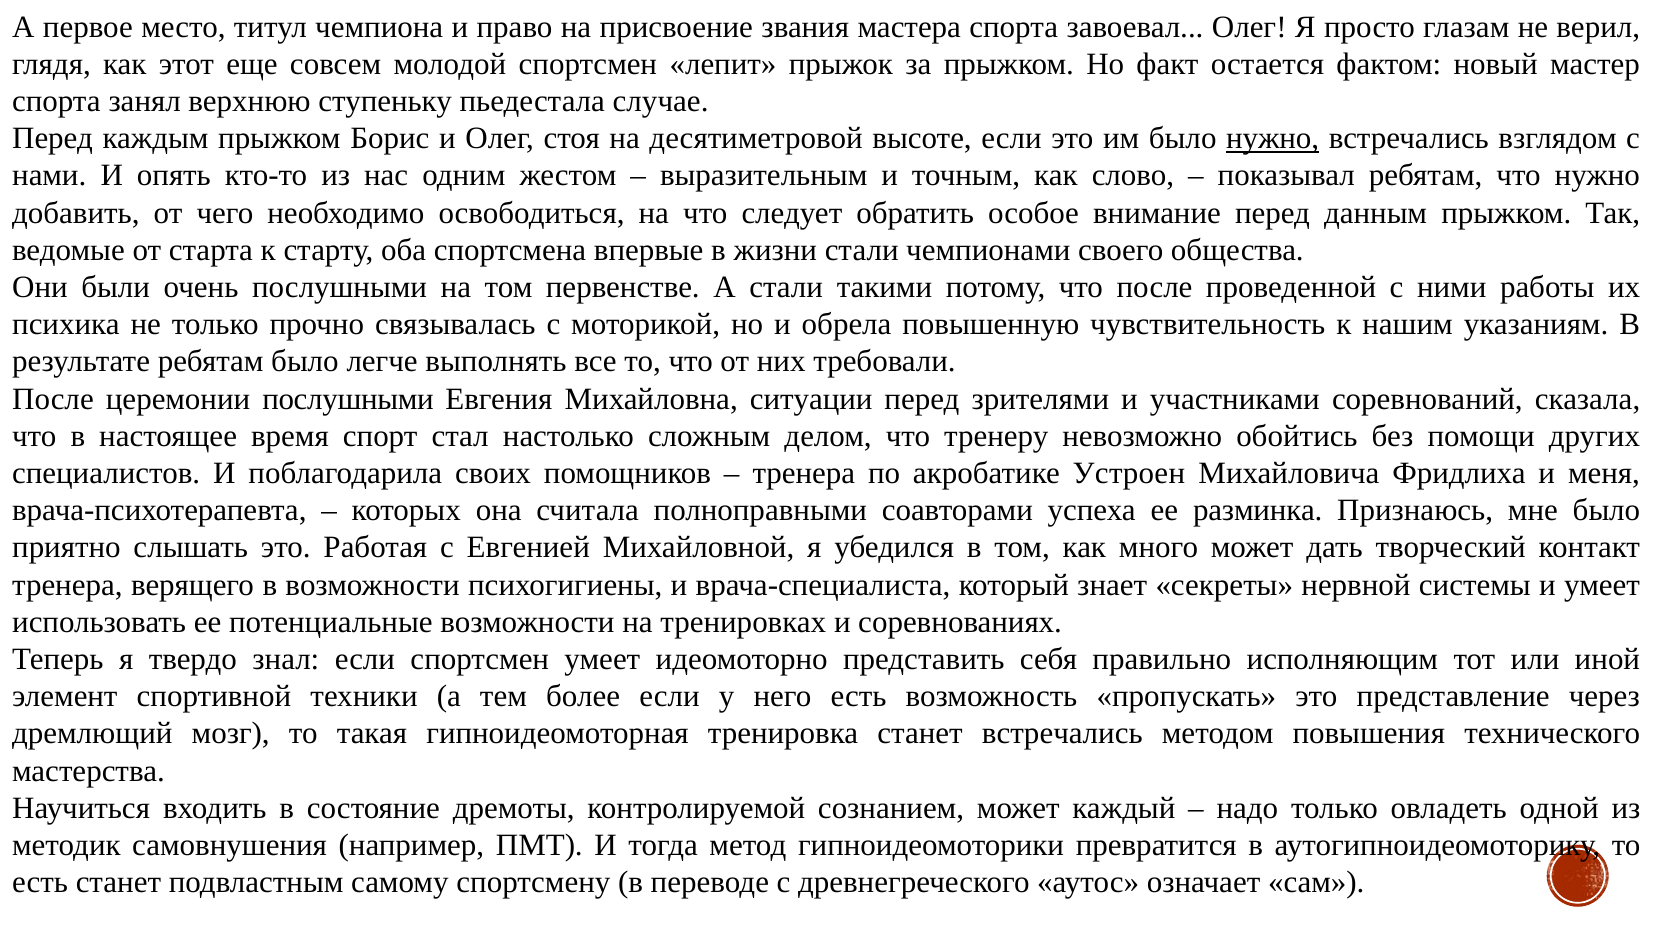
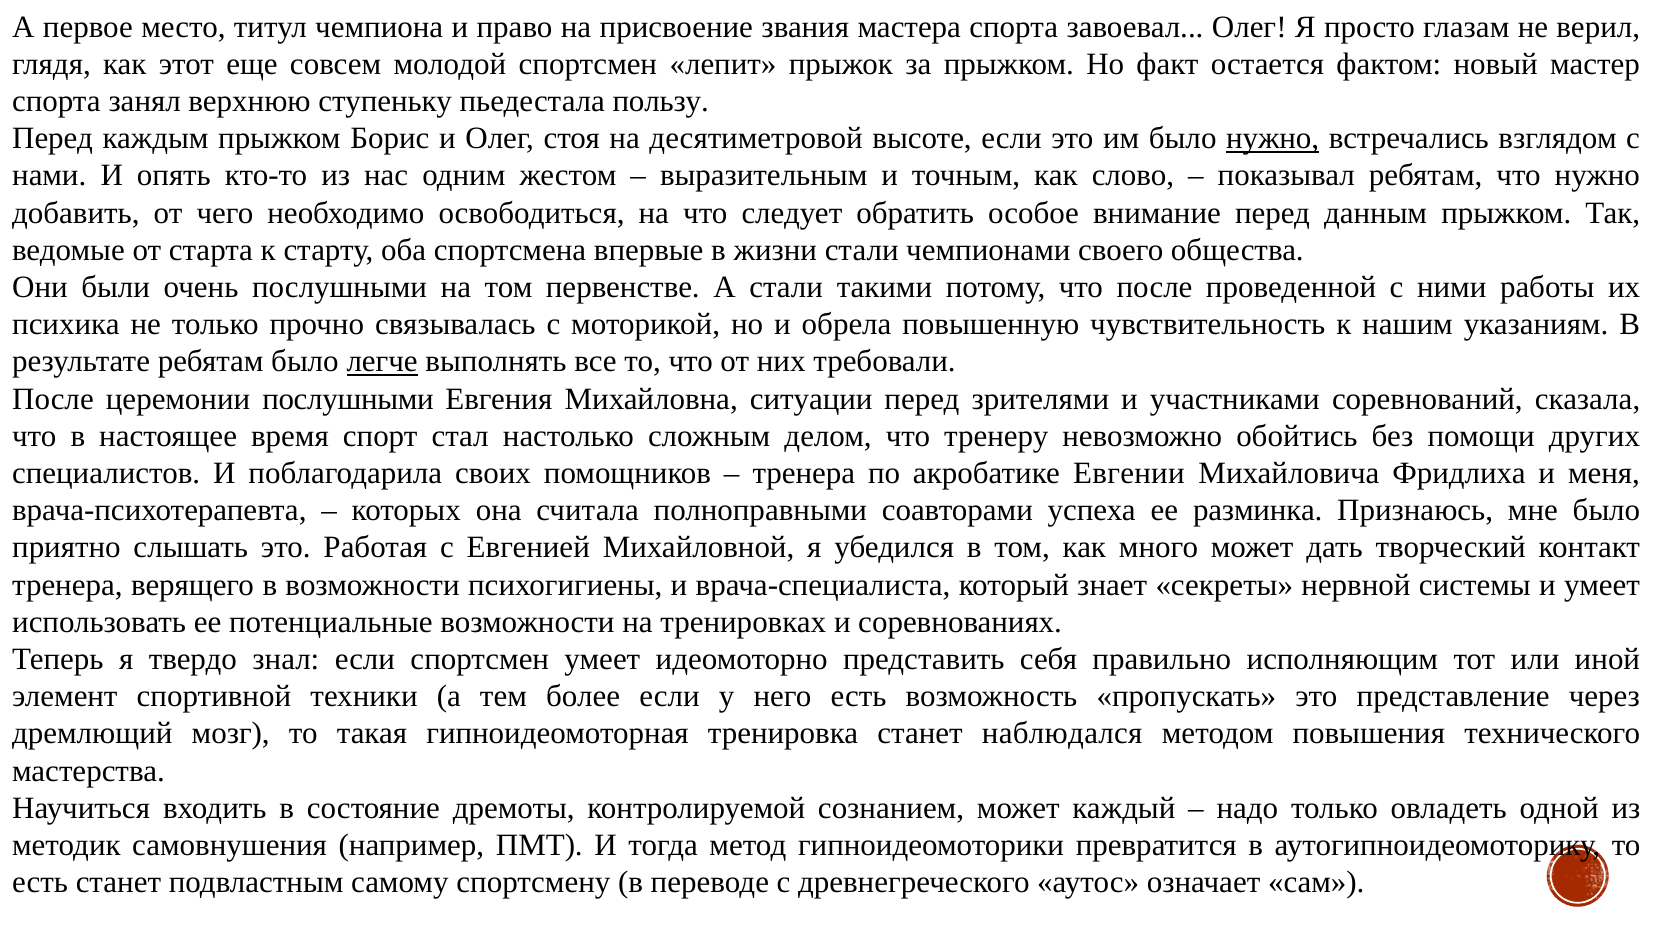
случае: случае -> пользу
легче underline: none -> present
Устроен: Устроен -> Евгении
станет встречались: встречались -> наблюдался
